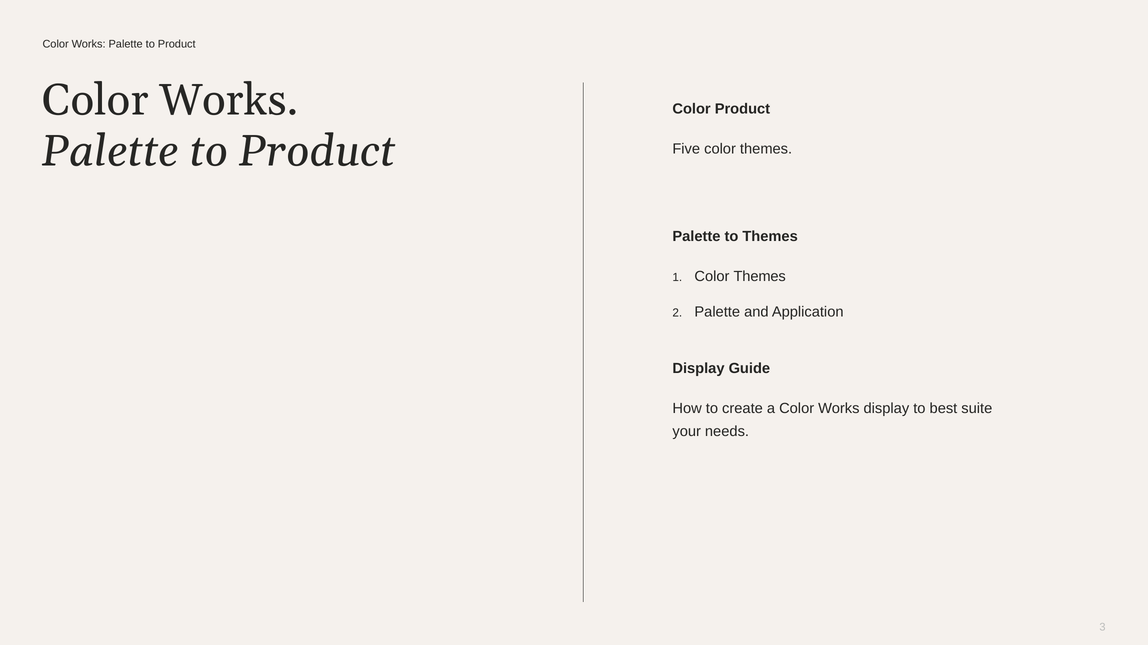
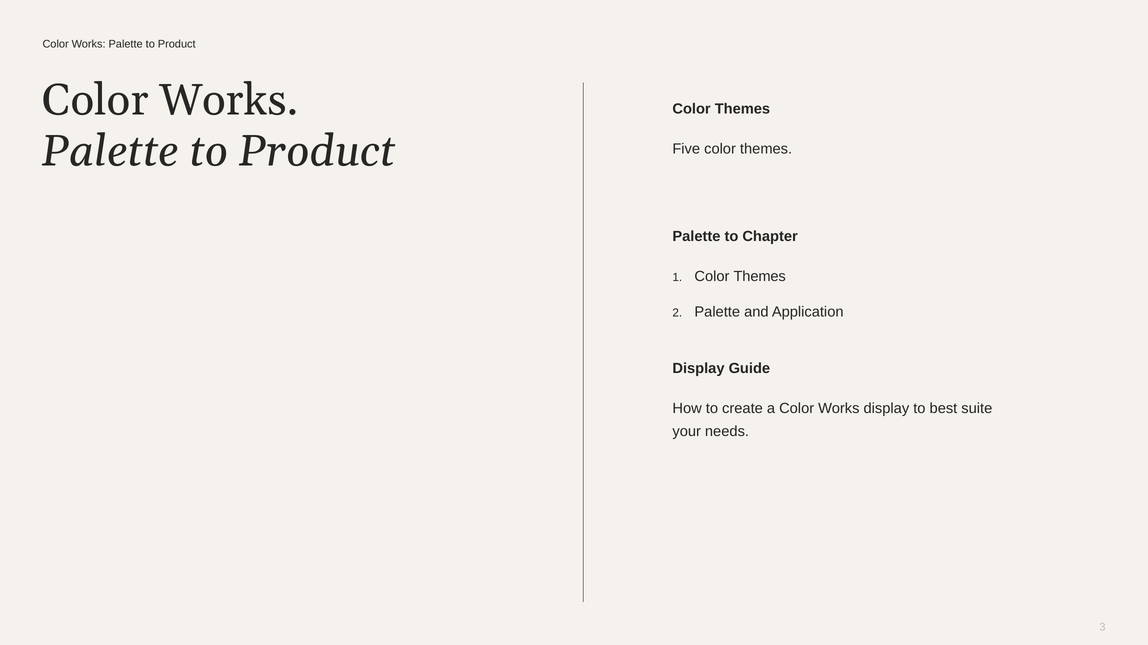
Product at (742, 109): Product -> Themes
to Themes: Themes -> Chapter
